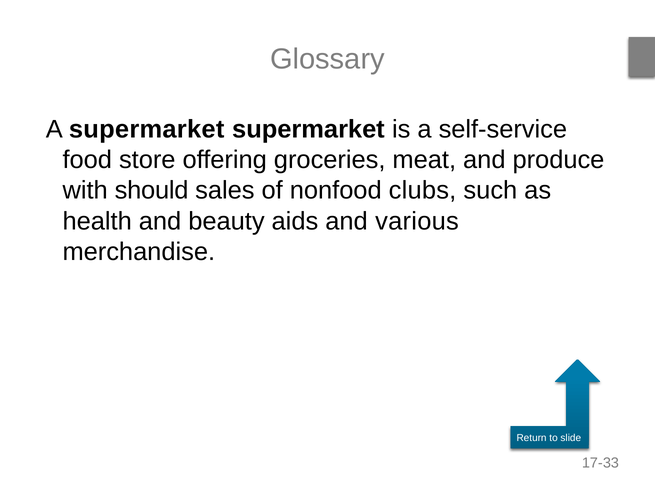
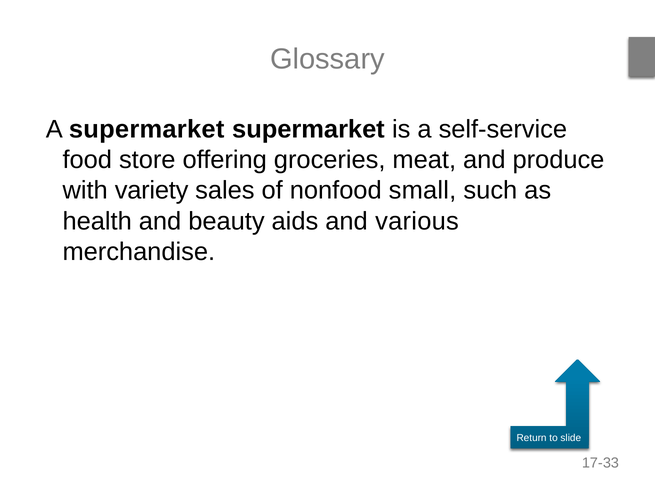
should: should -> variety
clubs: clubs -> small
